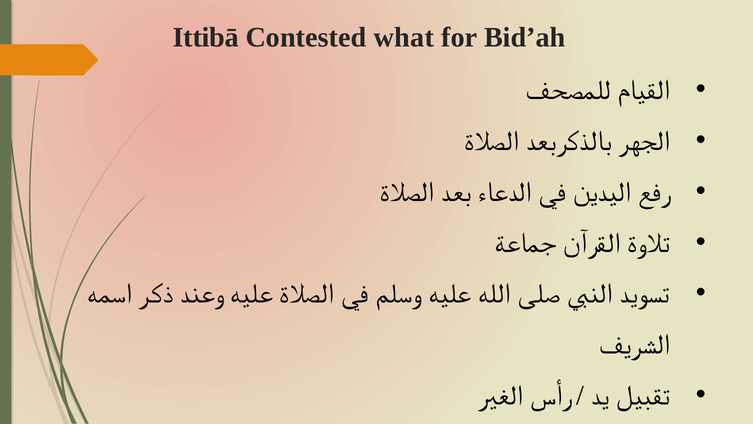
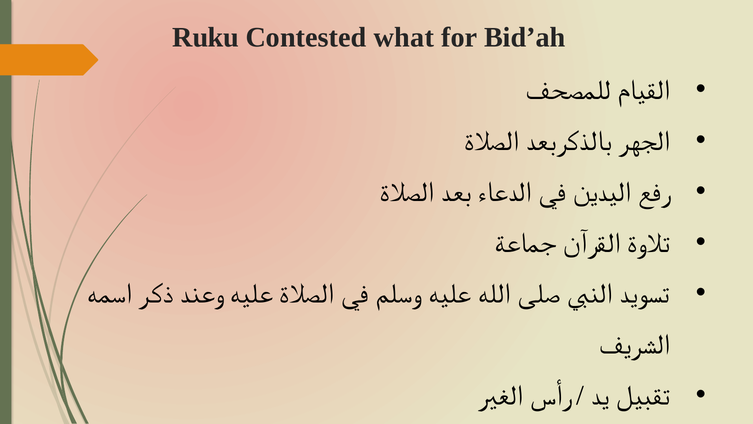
Ittibā: Ittibā -> Ruku
